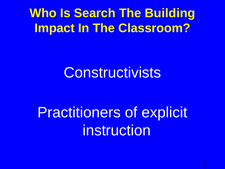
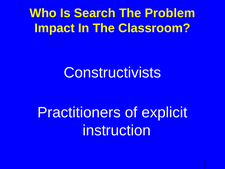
Building: Building -> Problem
